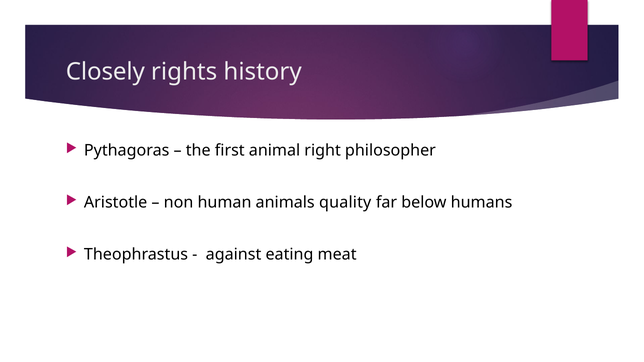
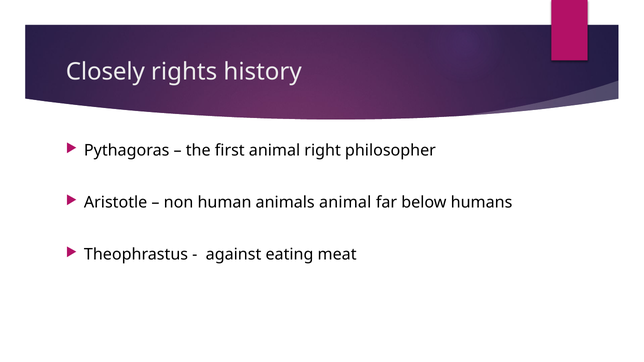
animals quality: quality -> animal
